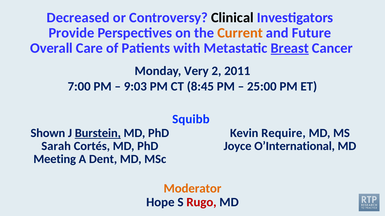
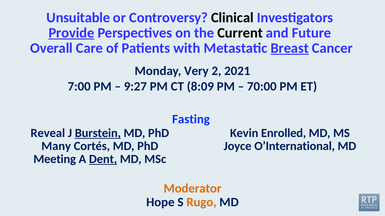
Decreased: Decreased -> Unsuitable
Provide underline: none -> present
Current colour: orange -> black
2011: 2011 -> 2021
9:03: 9:03 -> 9:27
8:45: 8:45 -> 8:09
25:00: 25:00 -> 70:00
Squibb: Squibb -> Fasting
Shown: Shown -> Reveal
Require: Require -> Enrolled
Sarah: Sarah -> Many
Dent underline: none -> present
Rugo colour: red -> orange
